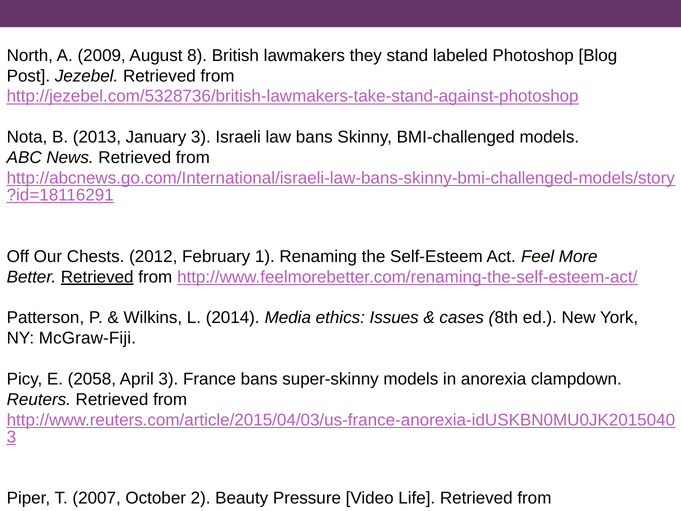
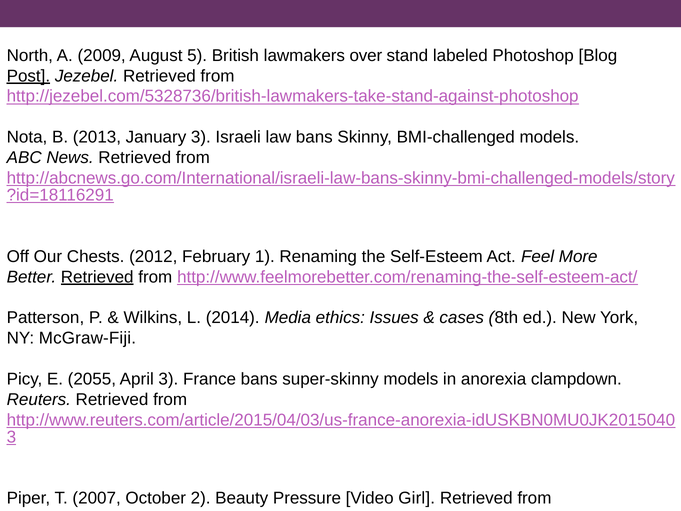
8: 8 -> 5
they: they -> over
Post underline: none -> present
2058: 2058 -> 2055
Life: Life -> Girl
